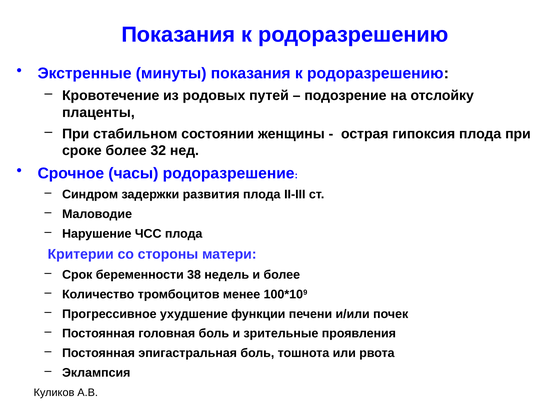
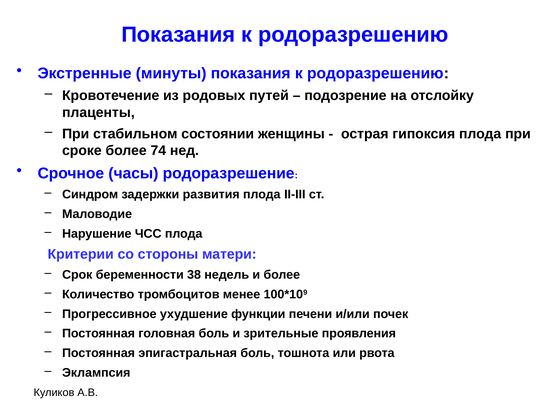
32: 32 -> 74
